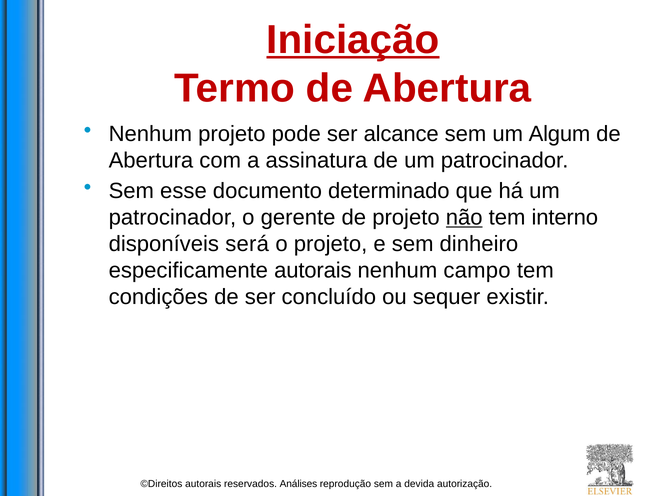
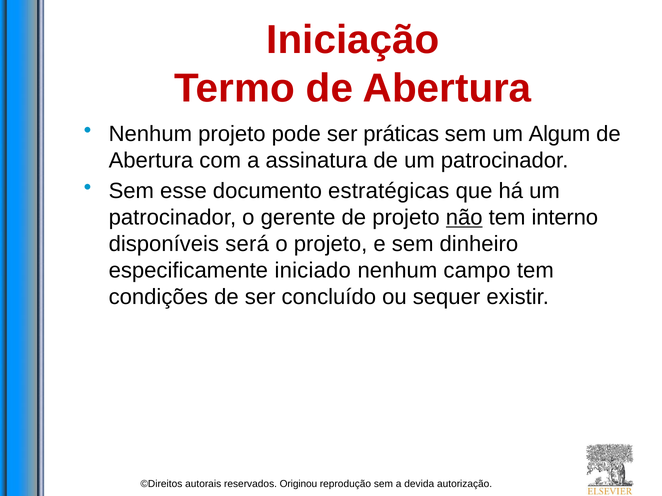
Iniciação underline: present -> none
alcance: alcance -> práticas
determinado: determinado -> estratégicas
especificamente autorais: autorais -> iniciado
Análises: Análises -> Originou
